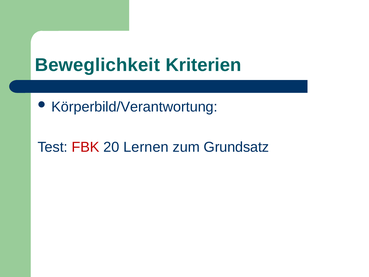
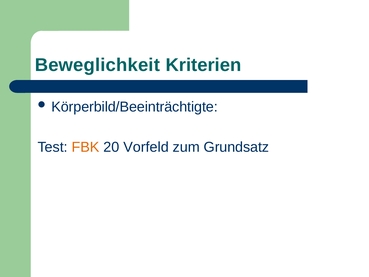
Körperbild/Verantwortung: Körperbild/Verantwortung -> Körperbild/Beeinträchtigte
FBK colour: red -> orange
Lernen: Lernen -> Vorfeld
